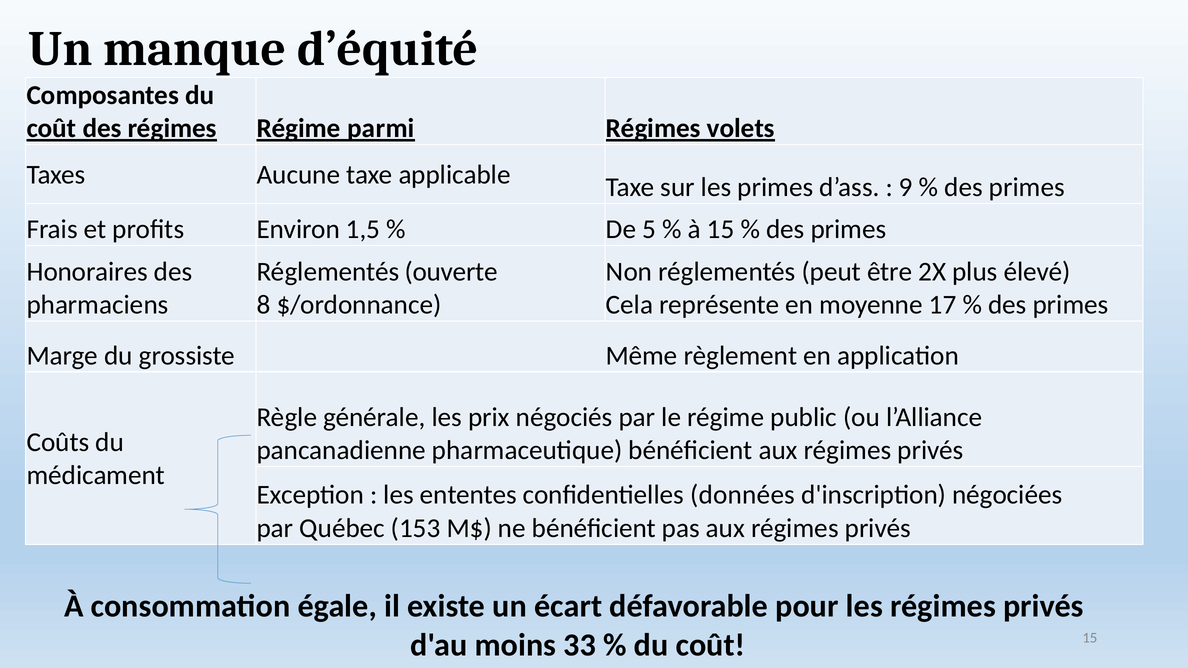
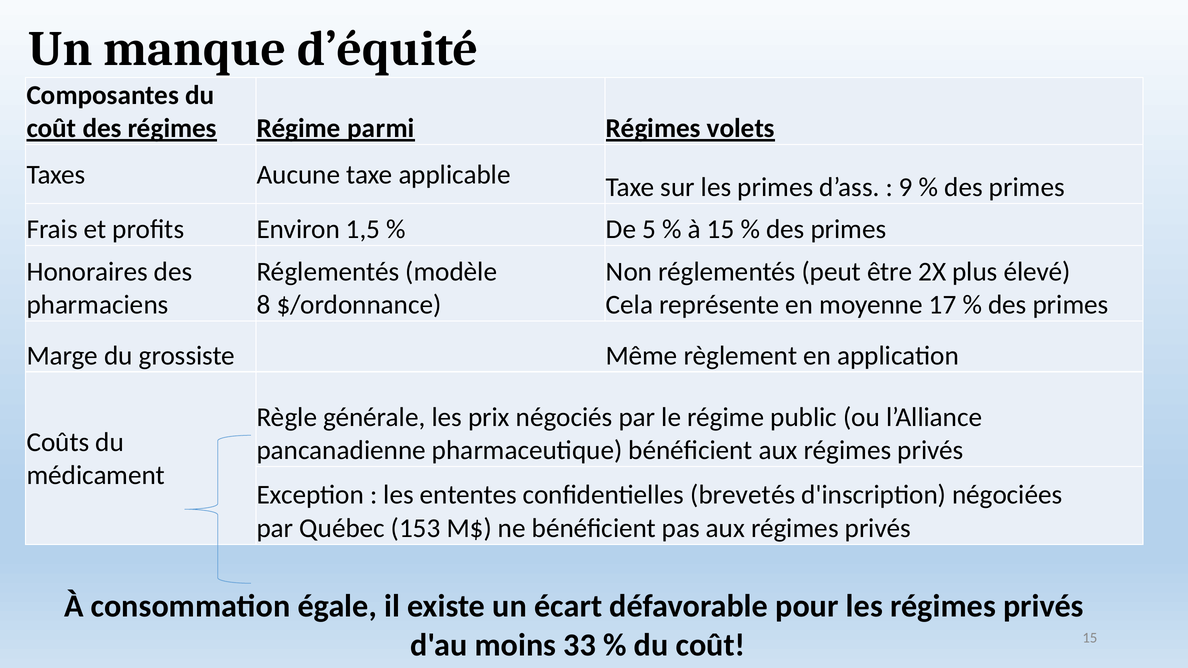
ouverte: ouverte -> modèle
données: données -> brevetés
